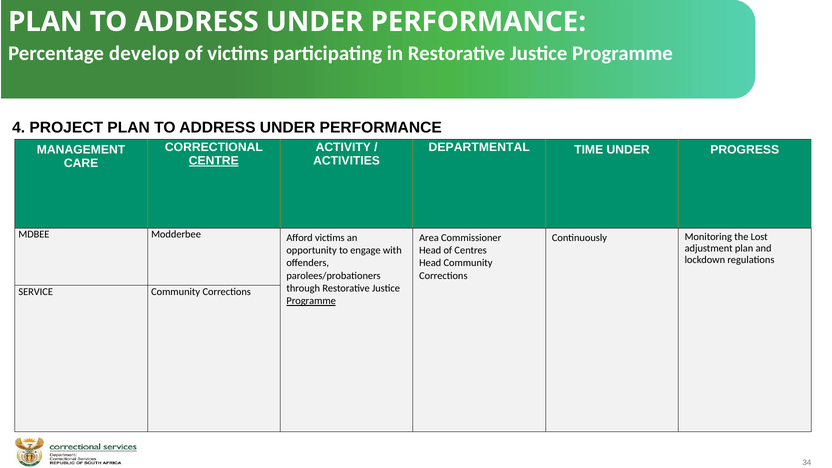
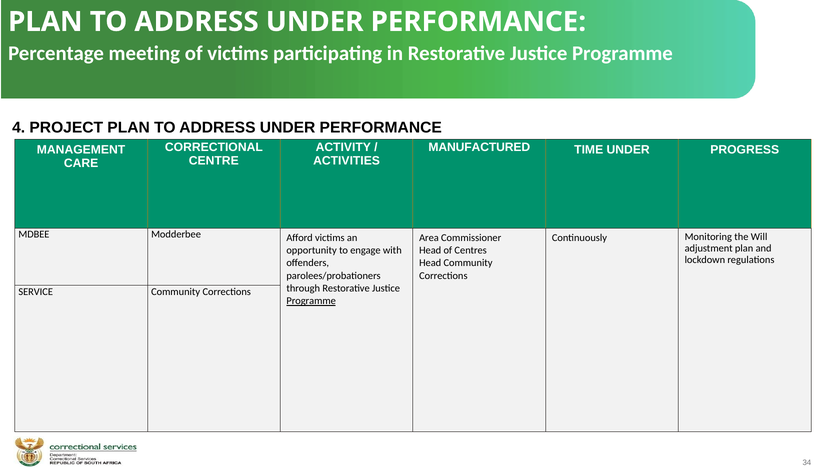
develop: develop -> meeting
DEPARTMENTAL: DEPARTMENTAL -> MANUFACTURED
CENTRE underline: present -> none
Lost: Lost -> Will
